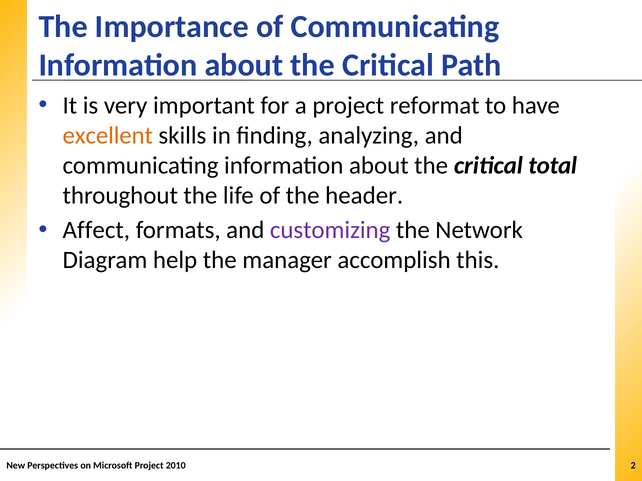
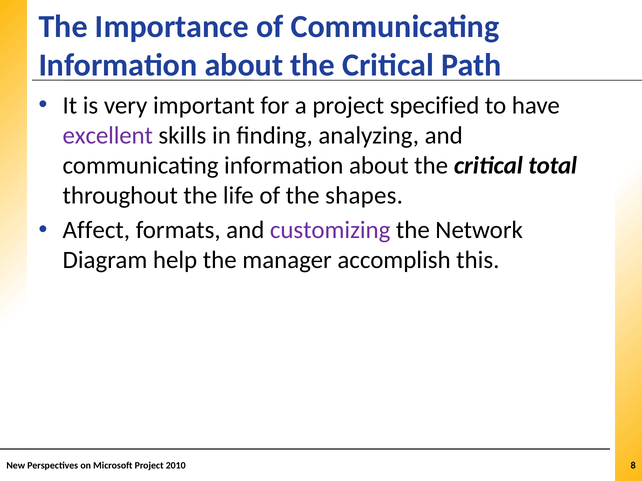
reformat: reformat -> specified
excellent colour: orange -> purple
header: header -> shapes
2: 2 -> 8
